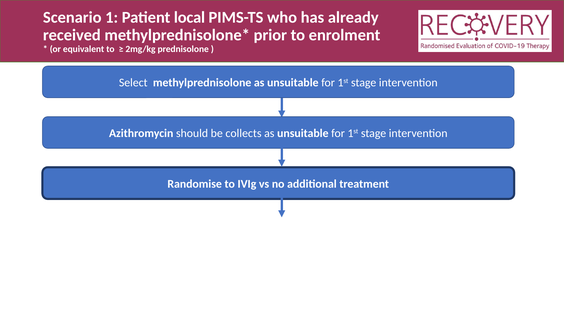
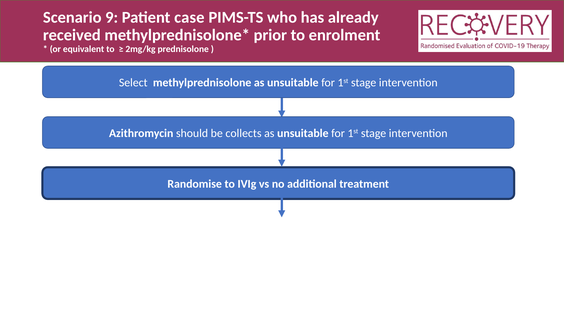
1: 1 -> 9
local: local -> case
